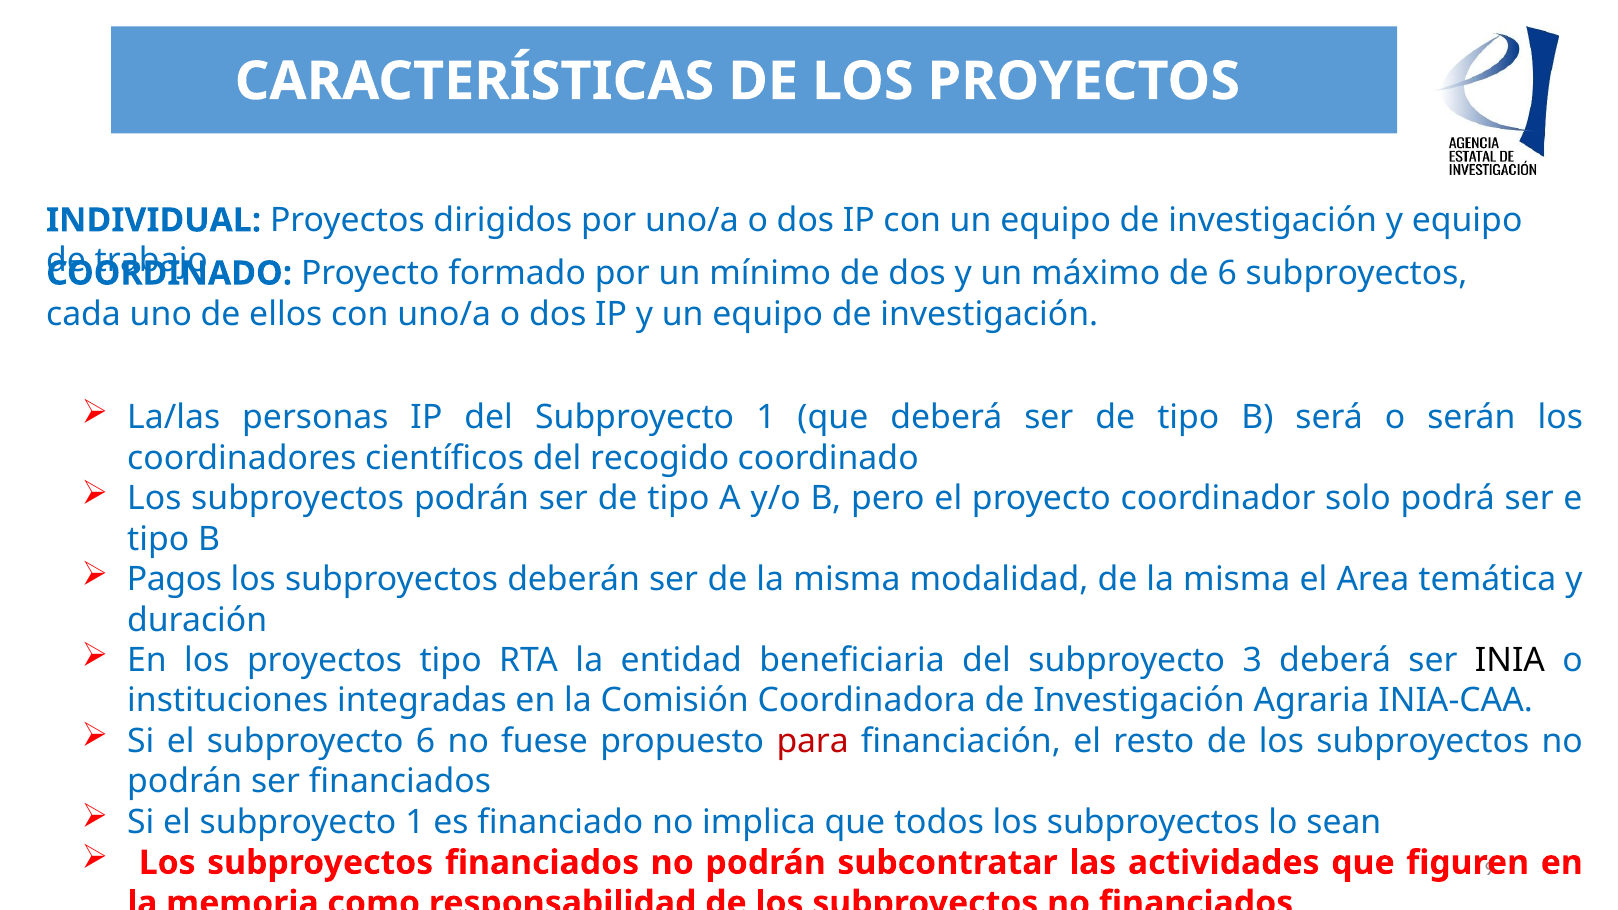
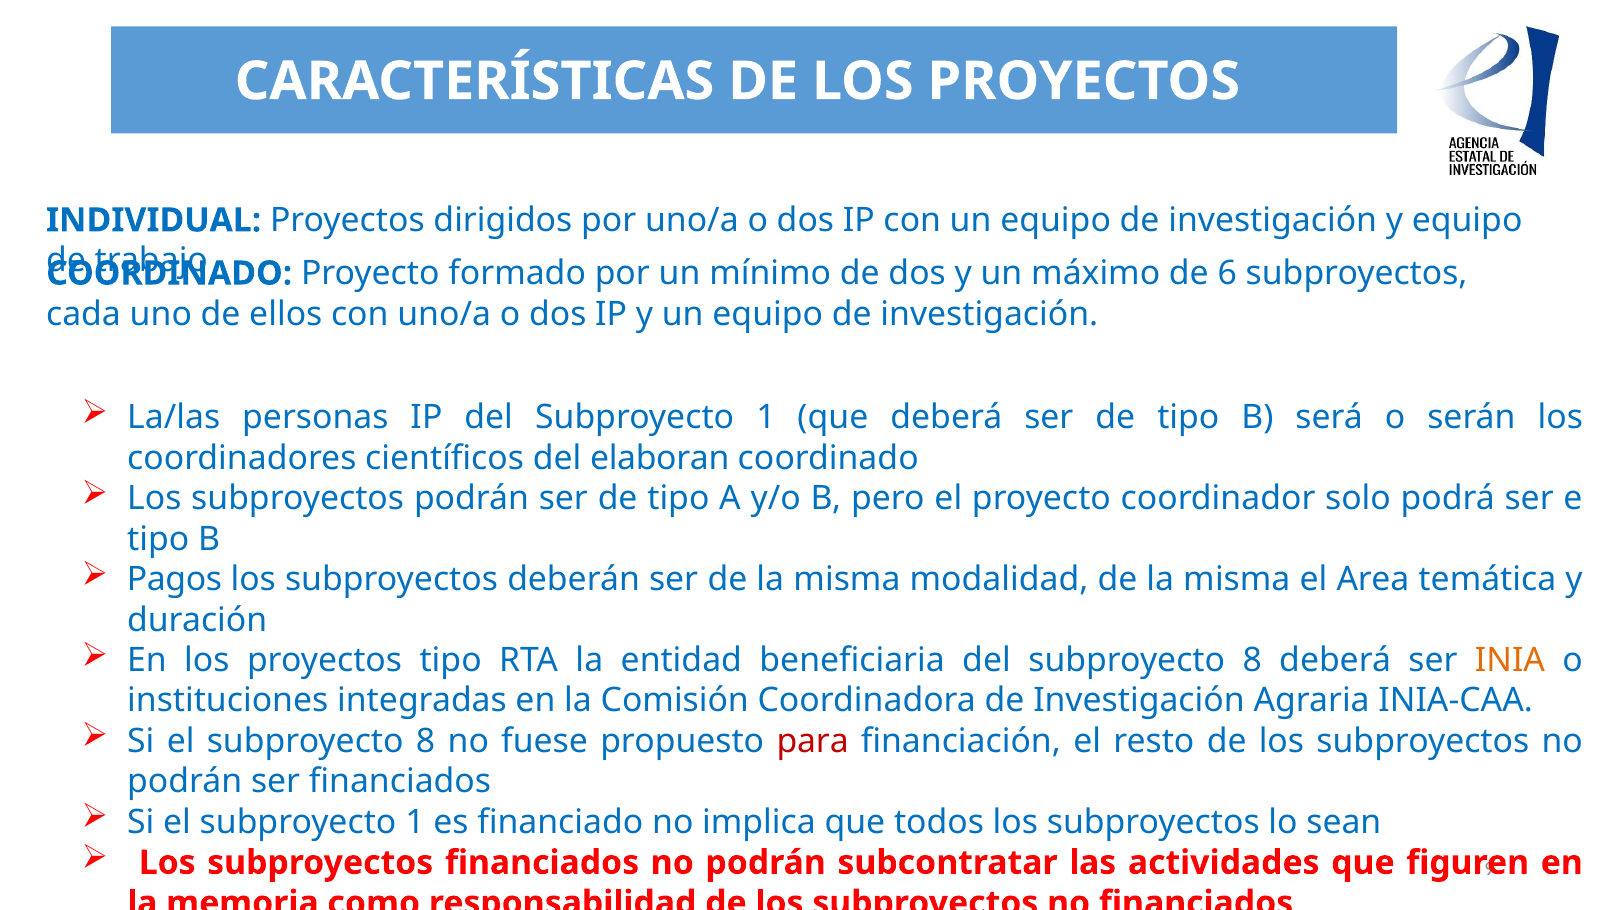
recogido: recogido -> elaboran
del subproyecto 3: 3 -> 8
INIA colour: black -> orange
el subproyecto 6: 6 -> 8
